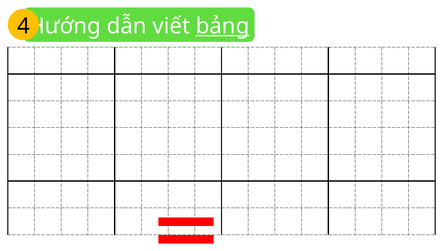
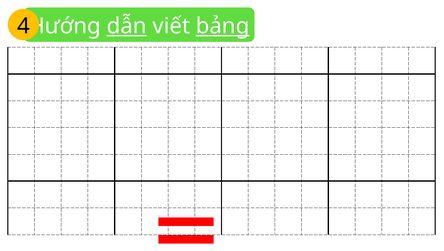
dẫn underline: none -> present
